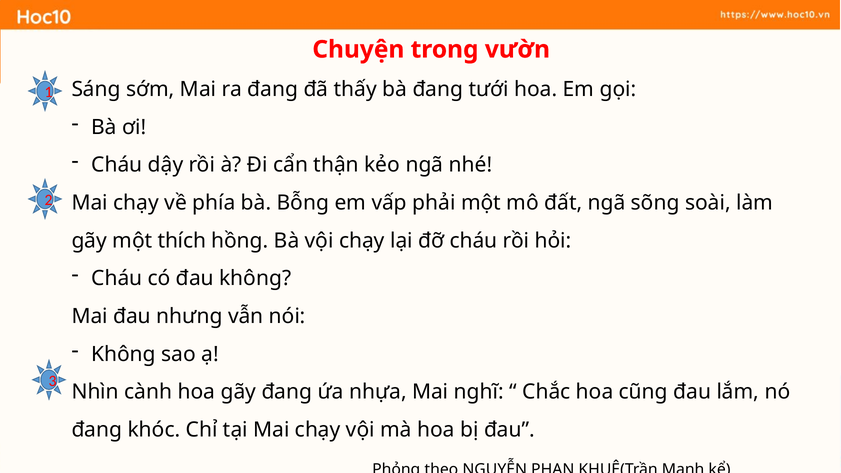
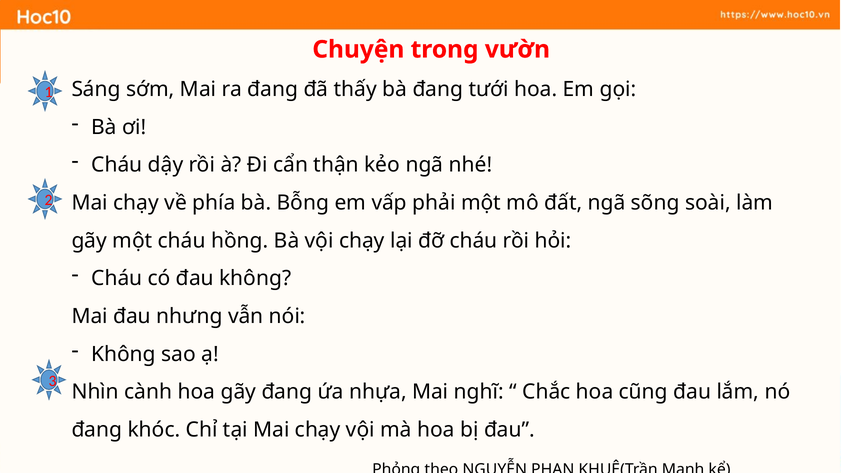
một thích: thích -> cháu
